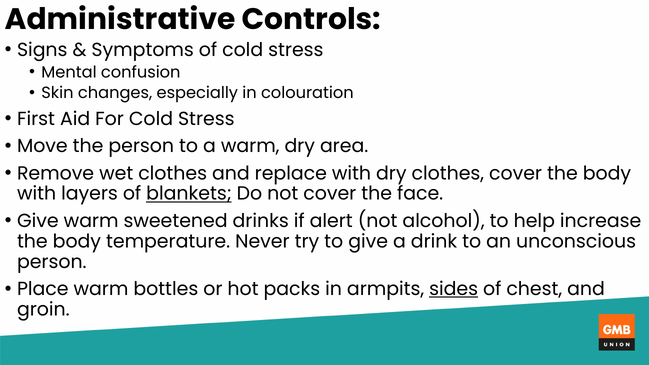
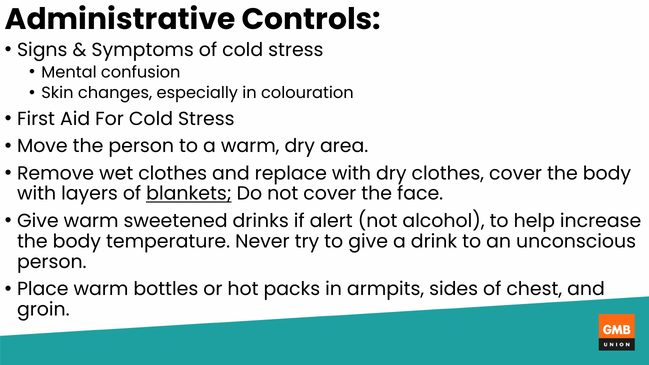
sides underline: present -> none
